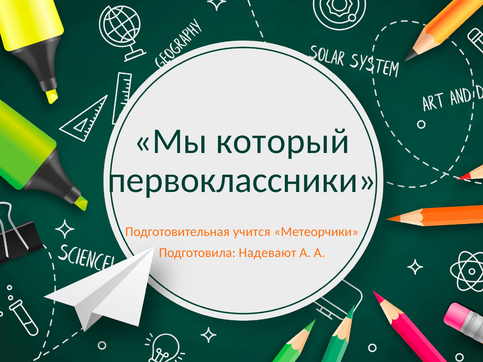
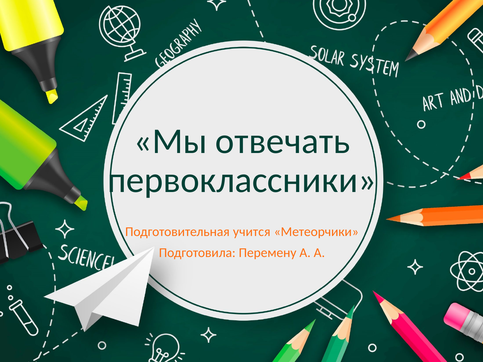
который: который -> отвечать
Надевают: Надевают -> Перемену
